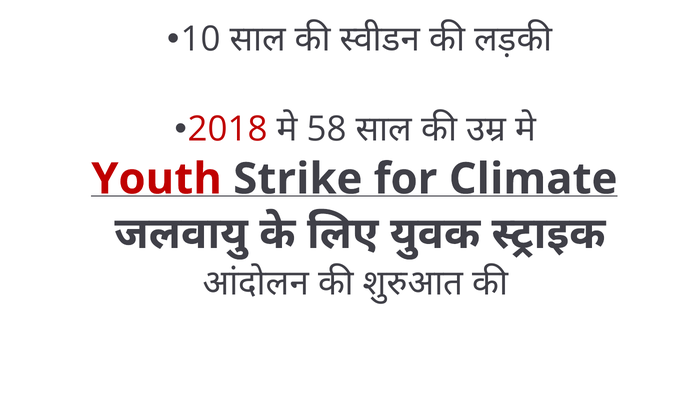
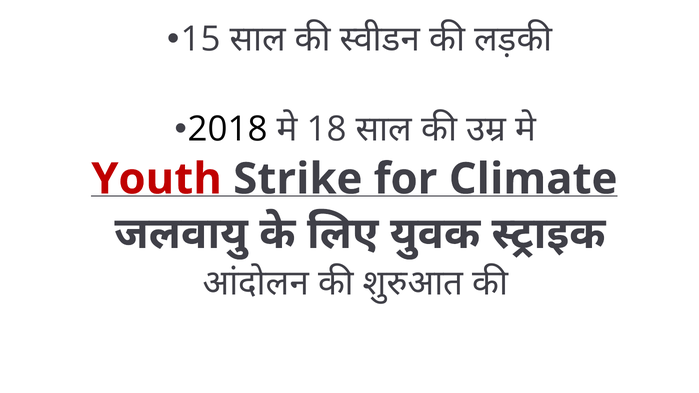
10: 10 -> 15
2018 colour: red -> black
58: 58 -> 18
